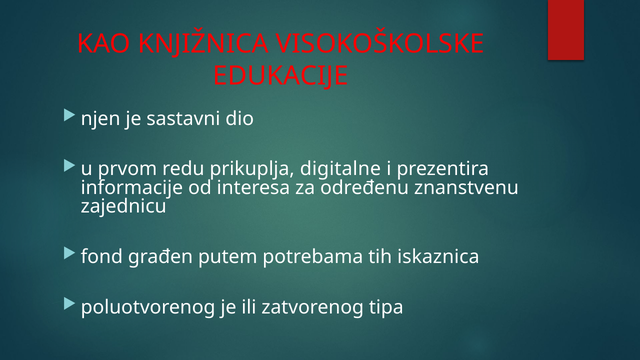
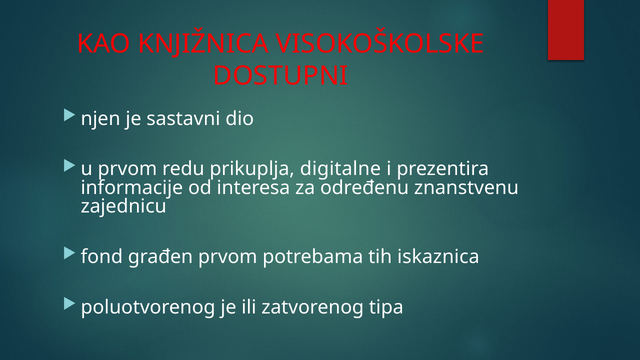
EDUKACIJE: EDUKACIJE -> DOSTUPNI
građen putem: putem -> prvom
